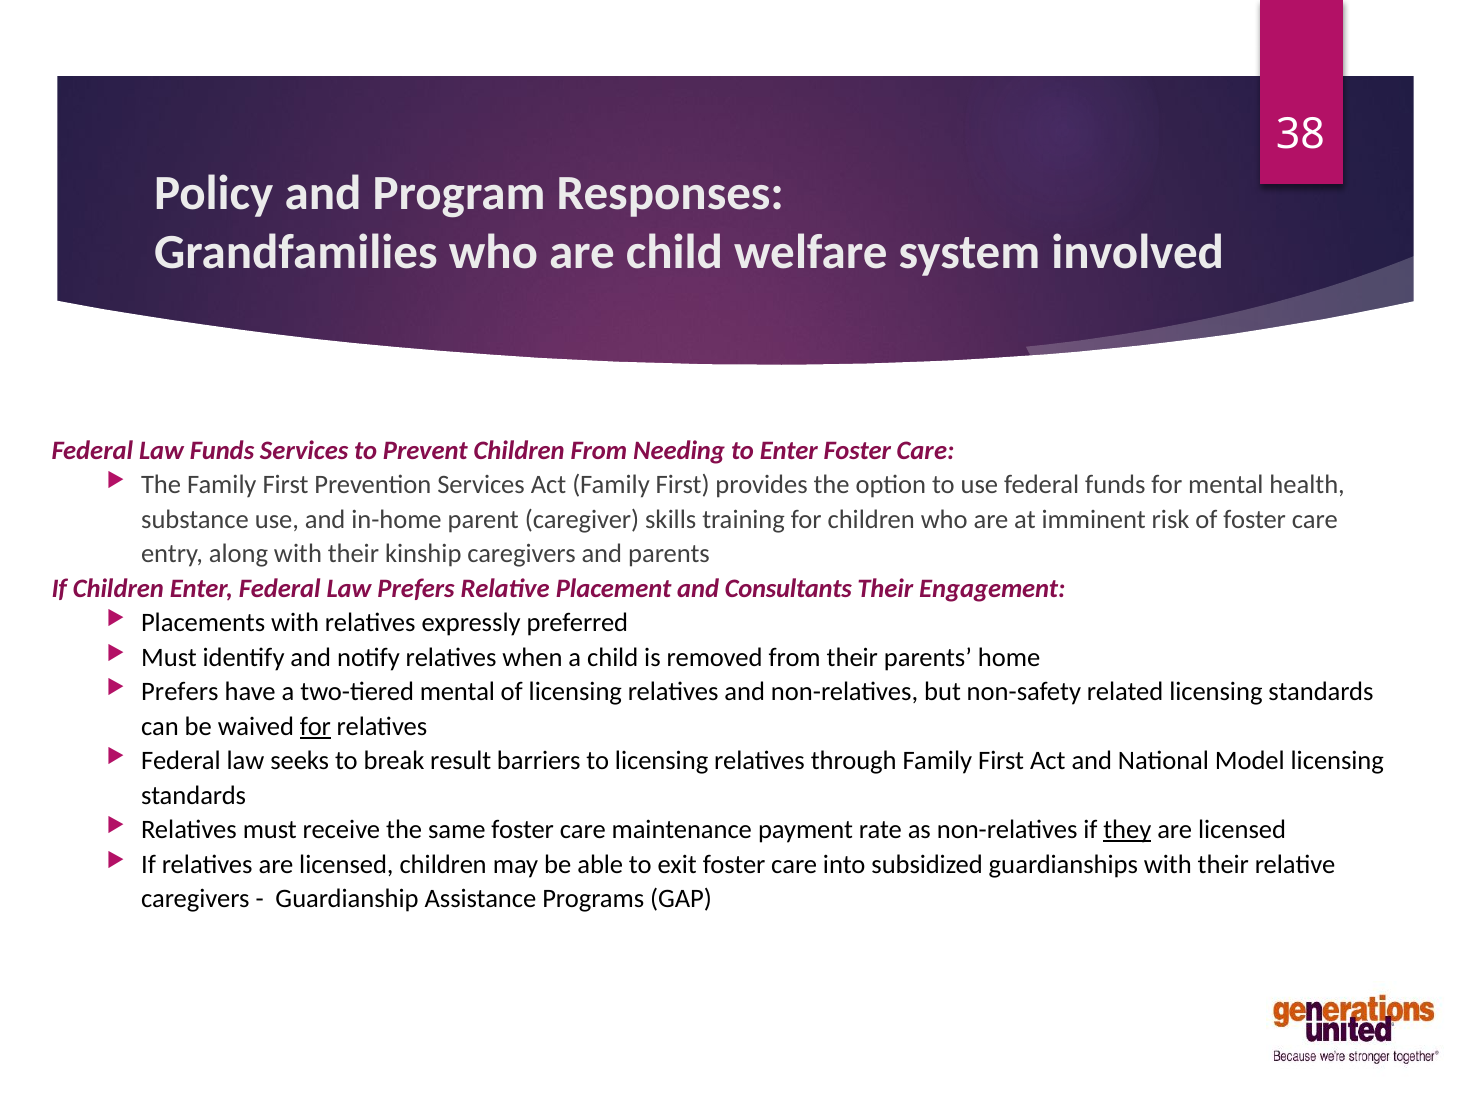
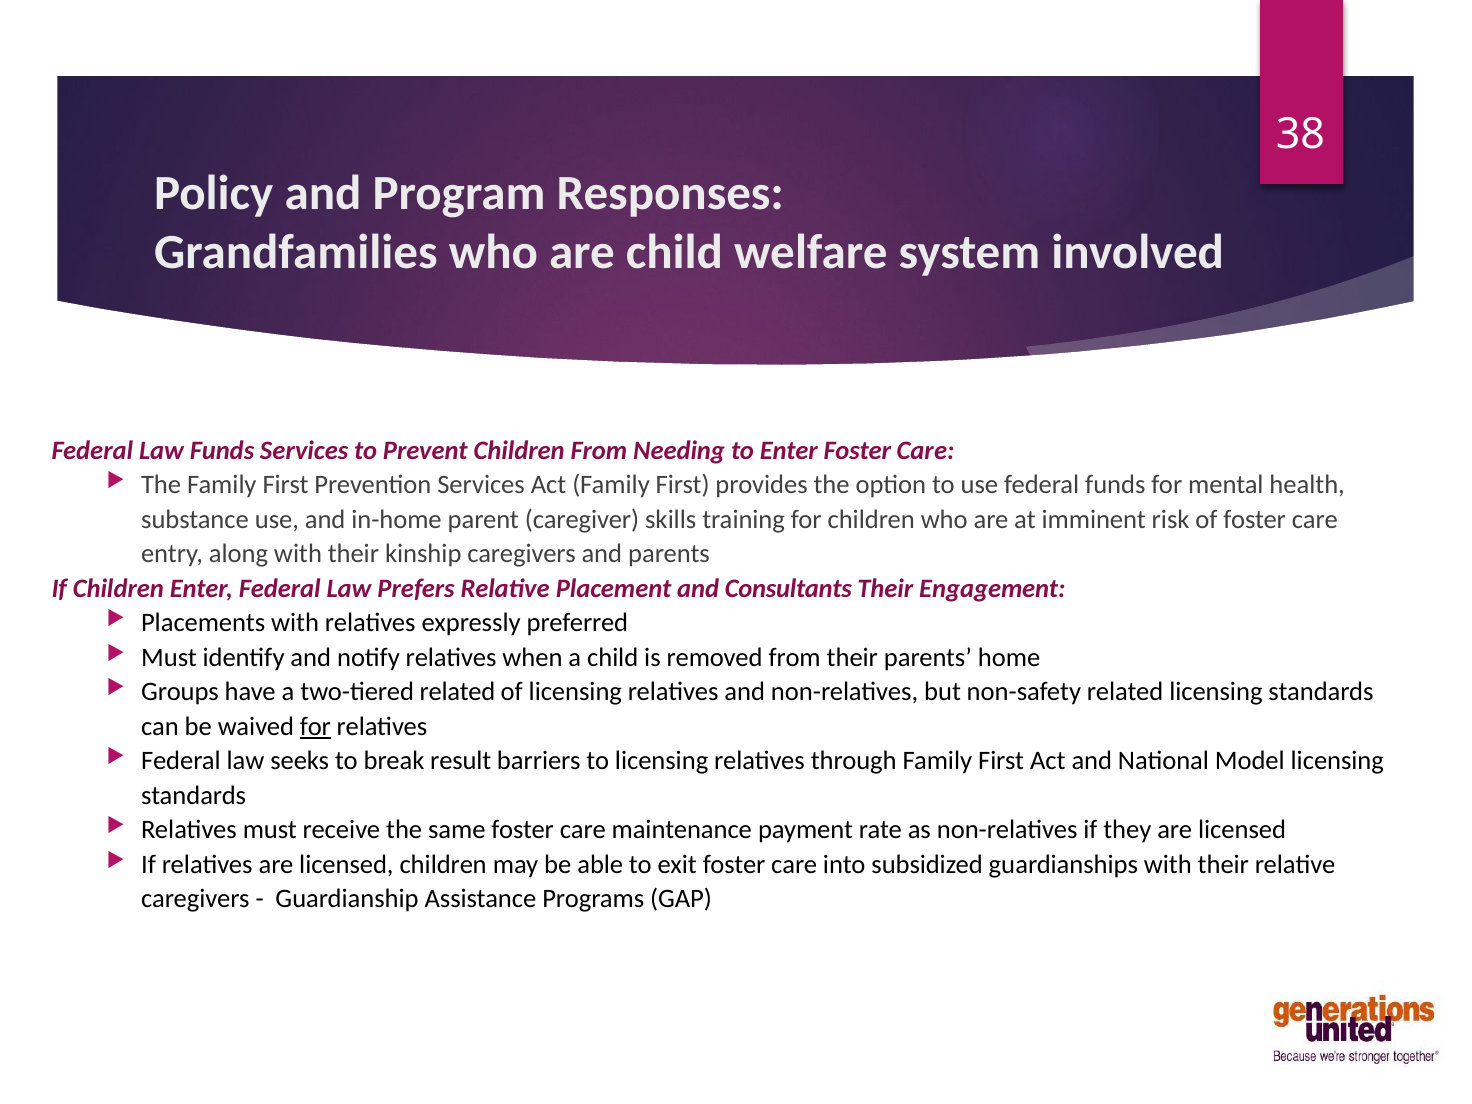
Prefers at (180, 692): Prefers -> Groups
two-tiered mental: mental -> related
they underline: present -> none
